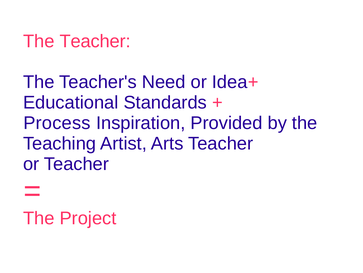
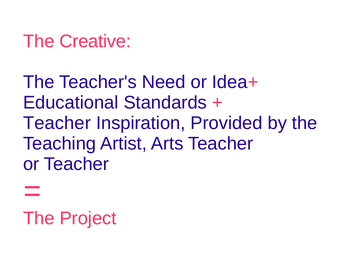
The Teacher: Teacher -> Creative
Process at (57, 123): Process -> Teacher
